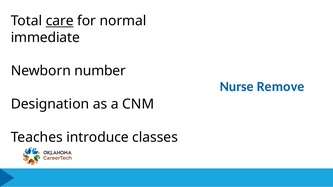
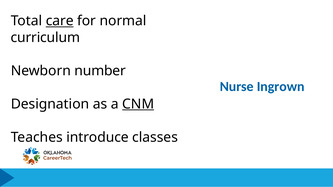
immediate: immediate -> curriculum
Remove: Remove -> Ingrown
CNM underline: none -> present
